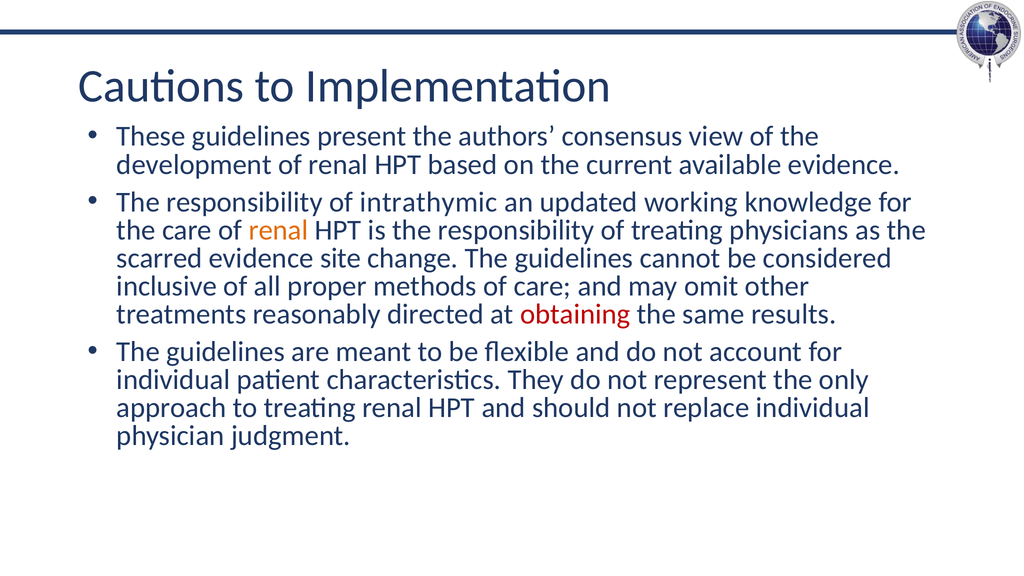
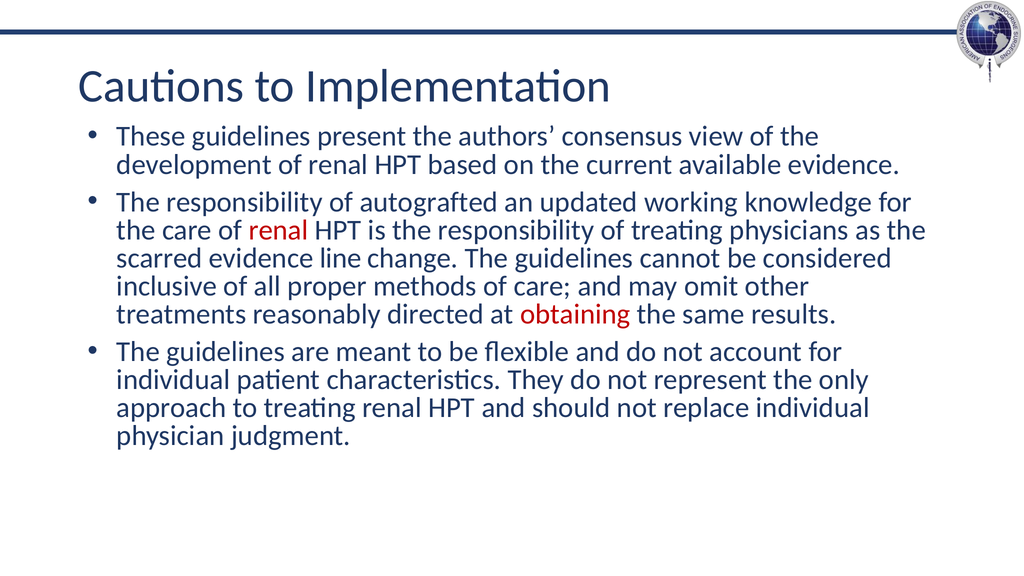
intrathymic: intrathymic -> autografted
renal at (278, 230) colour: orange -> red
site: site -> line
